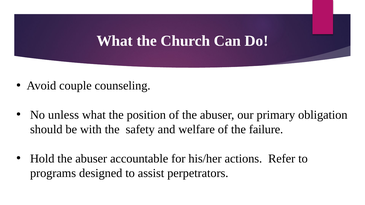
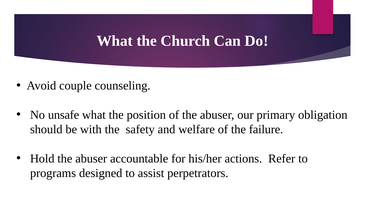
unless: unless -> unsafe
